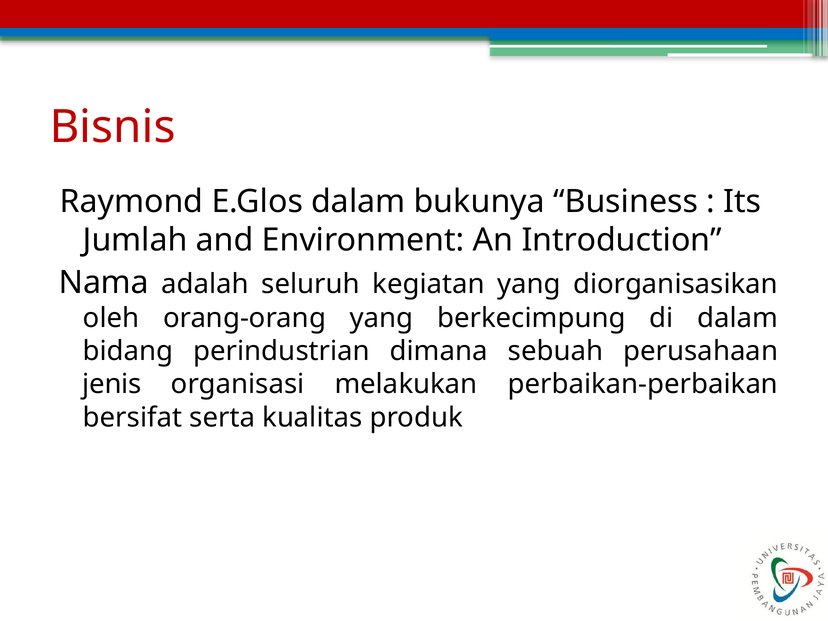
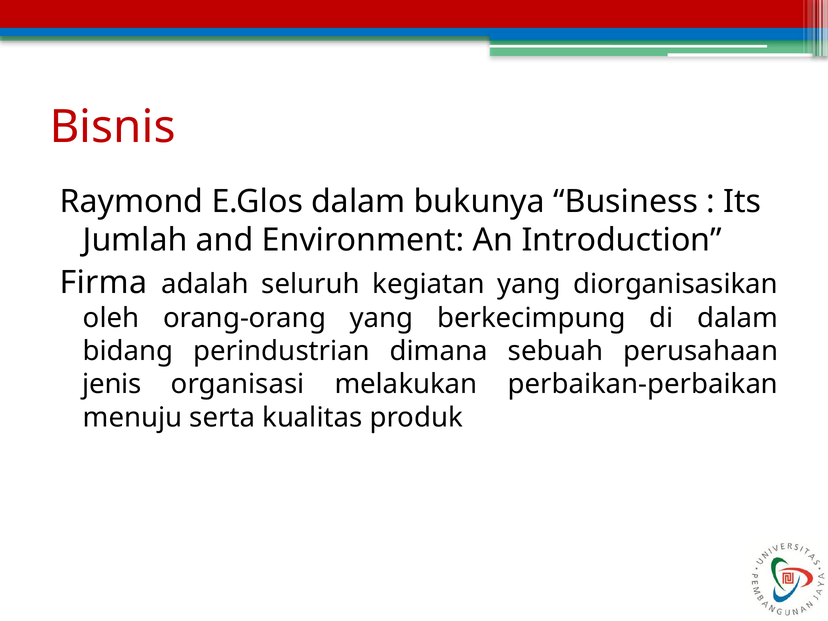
Nama: Nama -> Firma
bersifat: bersifat -> menuju
